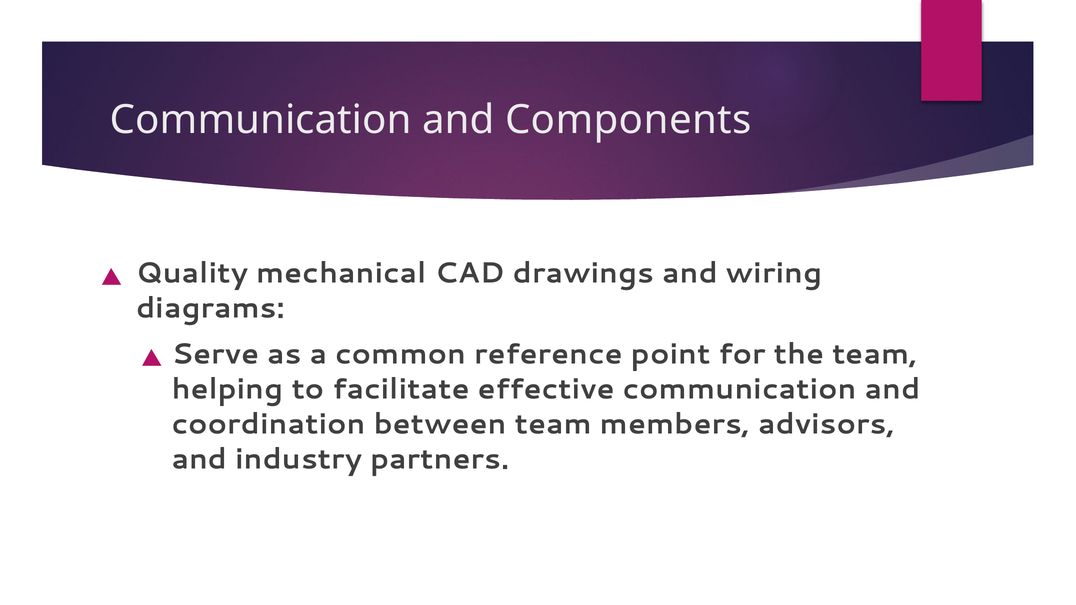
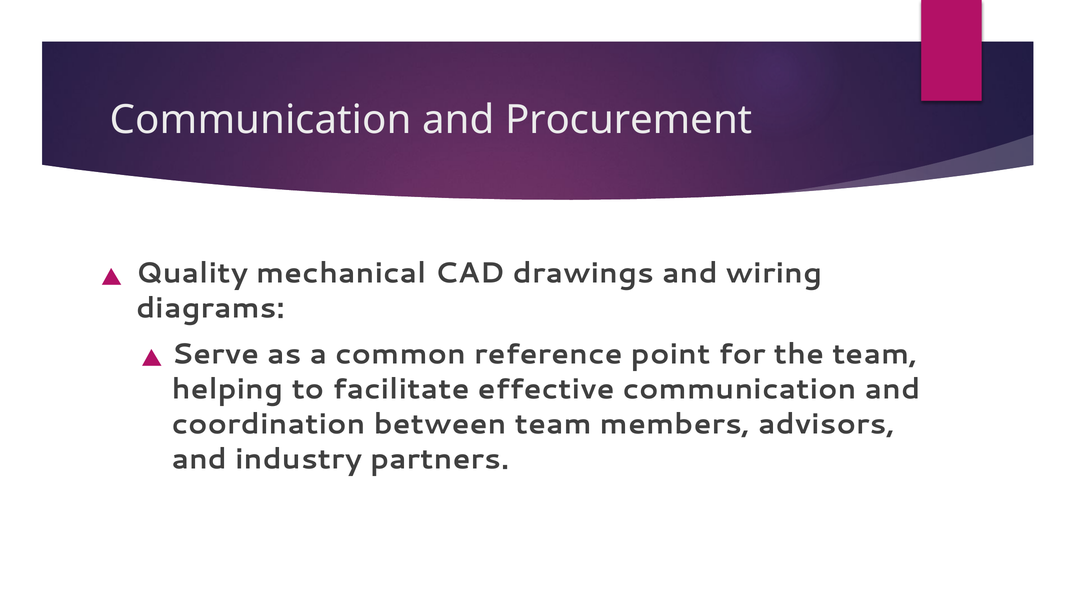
Components: Components -> Procurement
